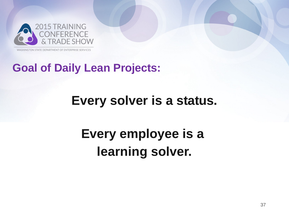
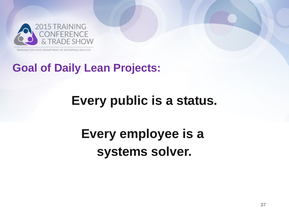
Every solver: solver -> public
learning: learning -> systems
